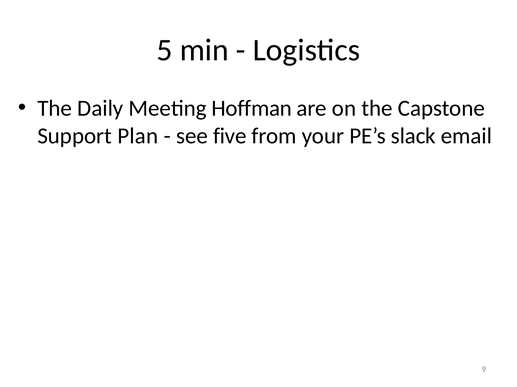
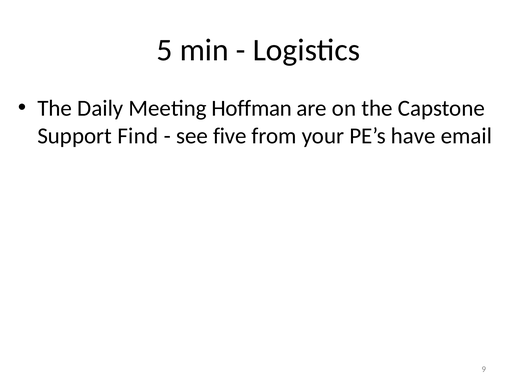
Plan: Plan -> Find
slack: slack -> have
